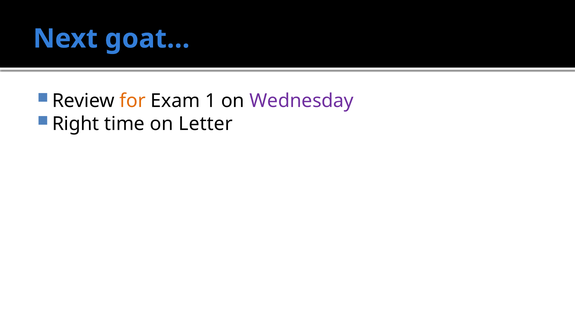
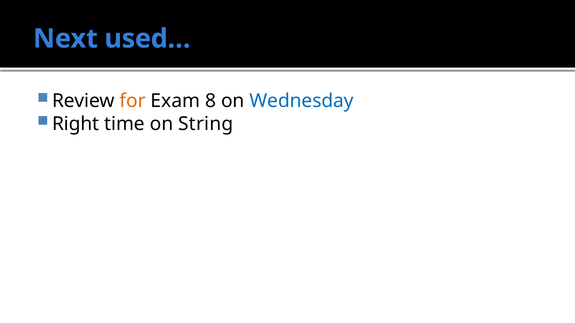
goat…: goat… -> used…
1: 1 -> 8
Wednesday colour: purple -> blue
Letter: Letter -> String
